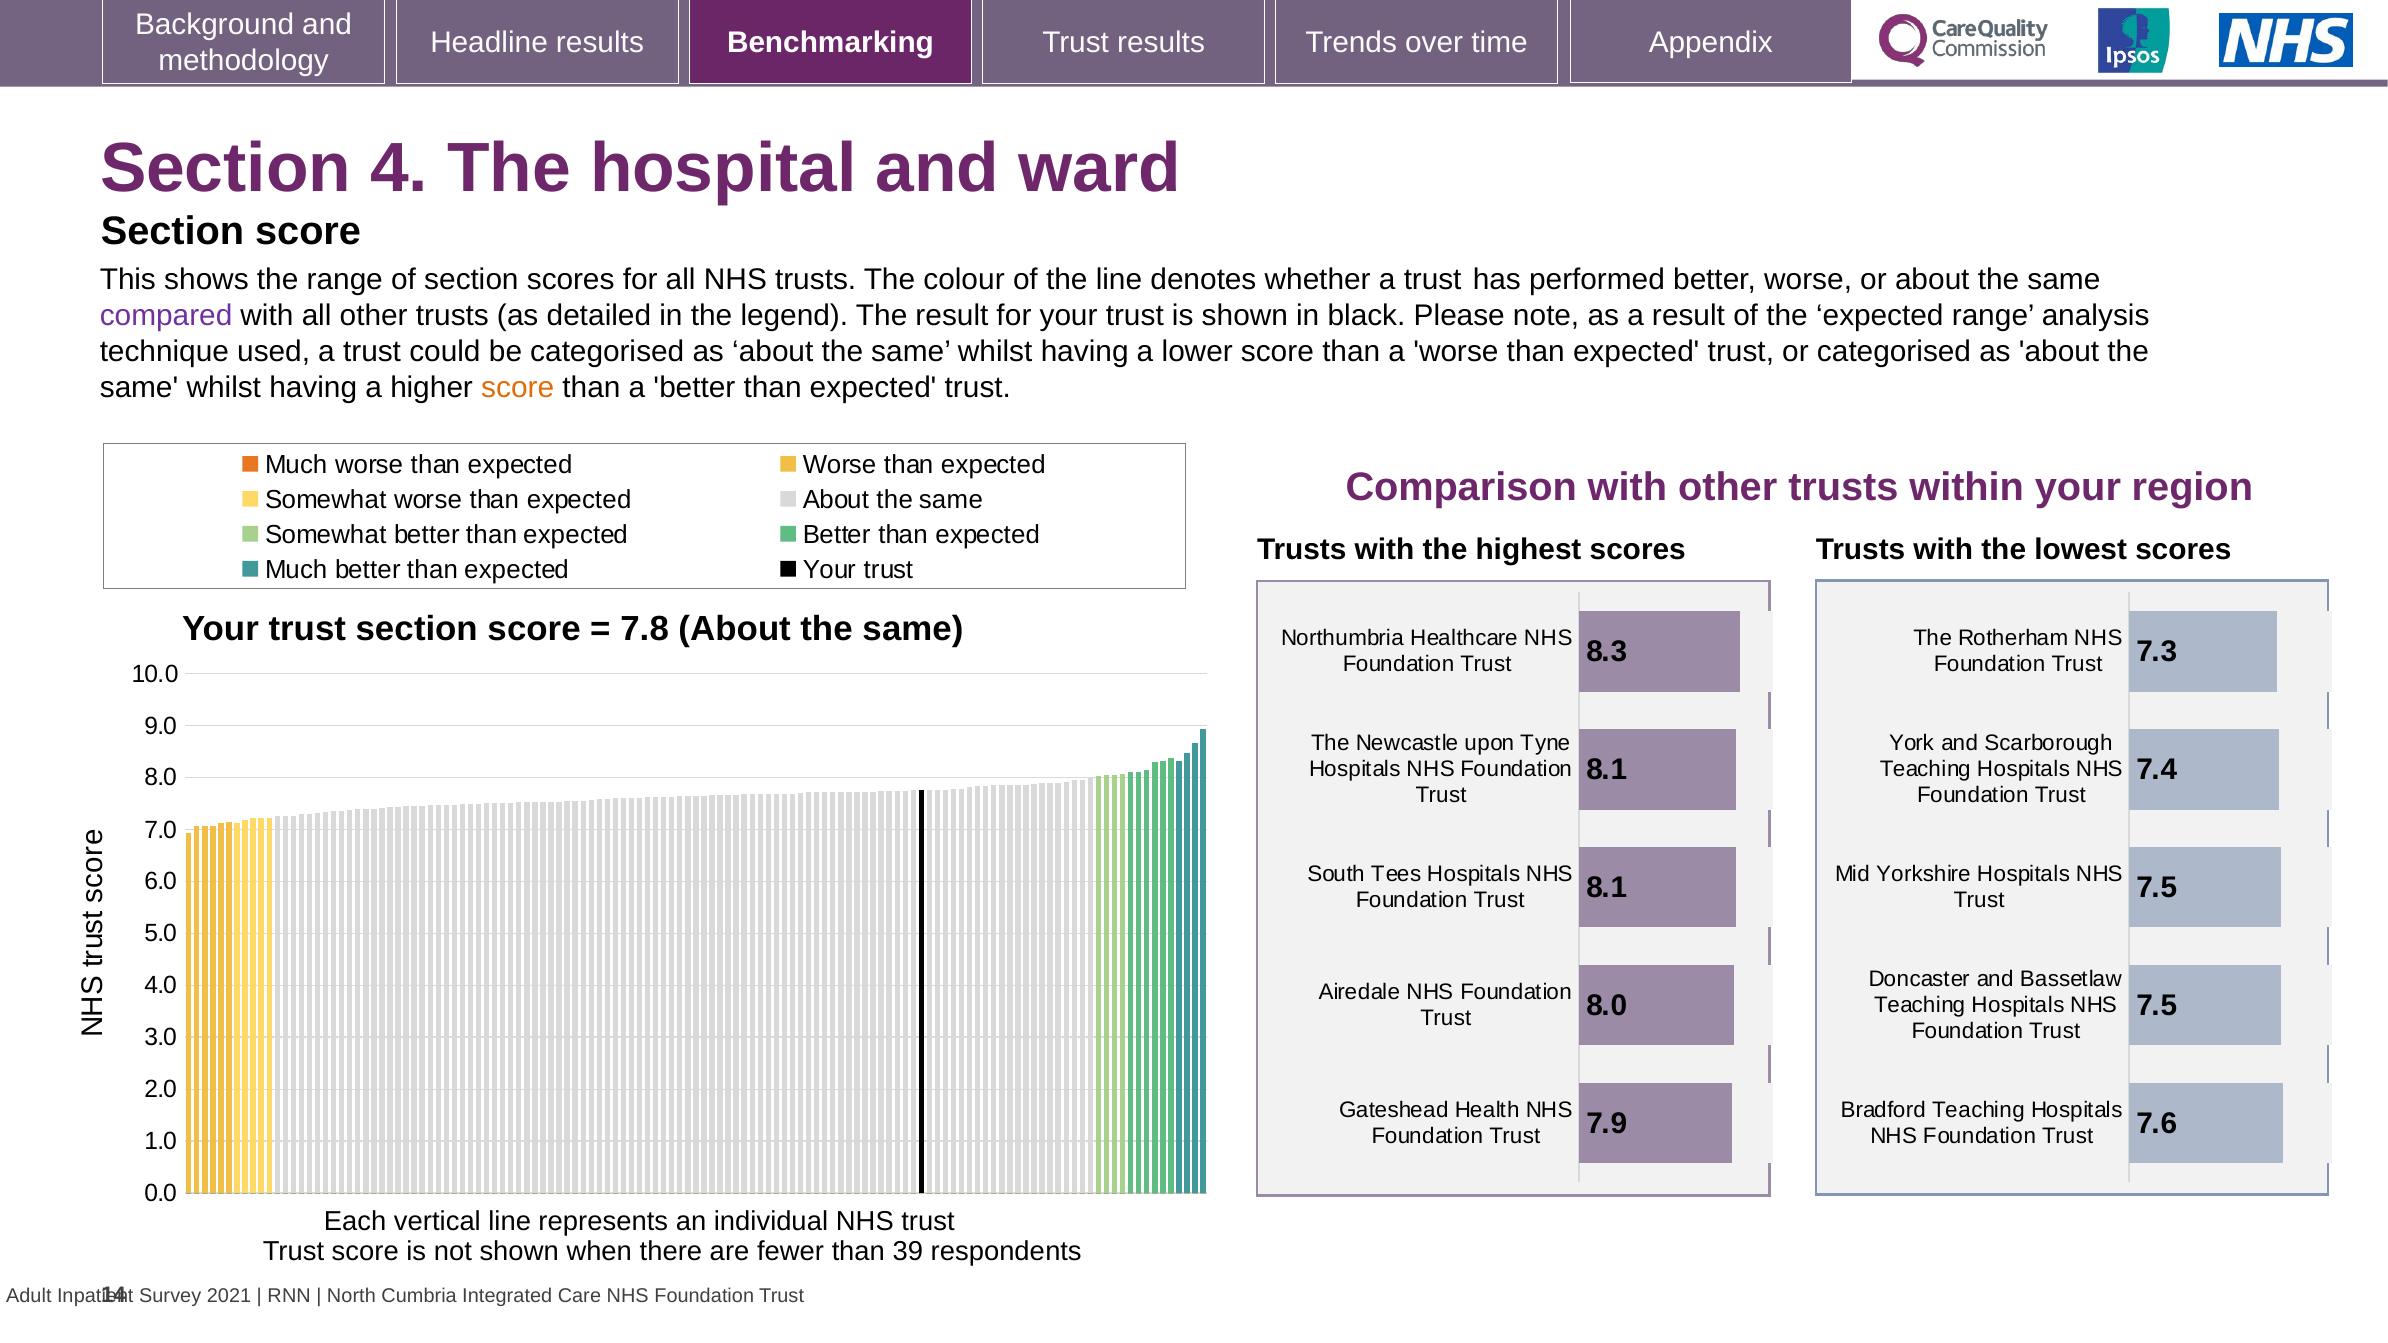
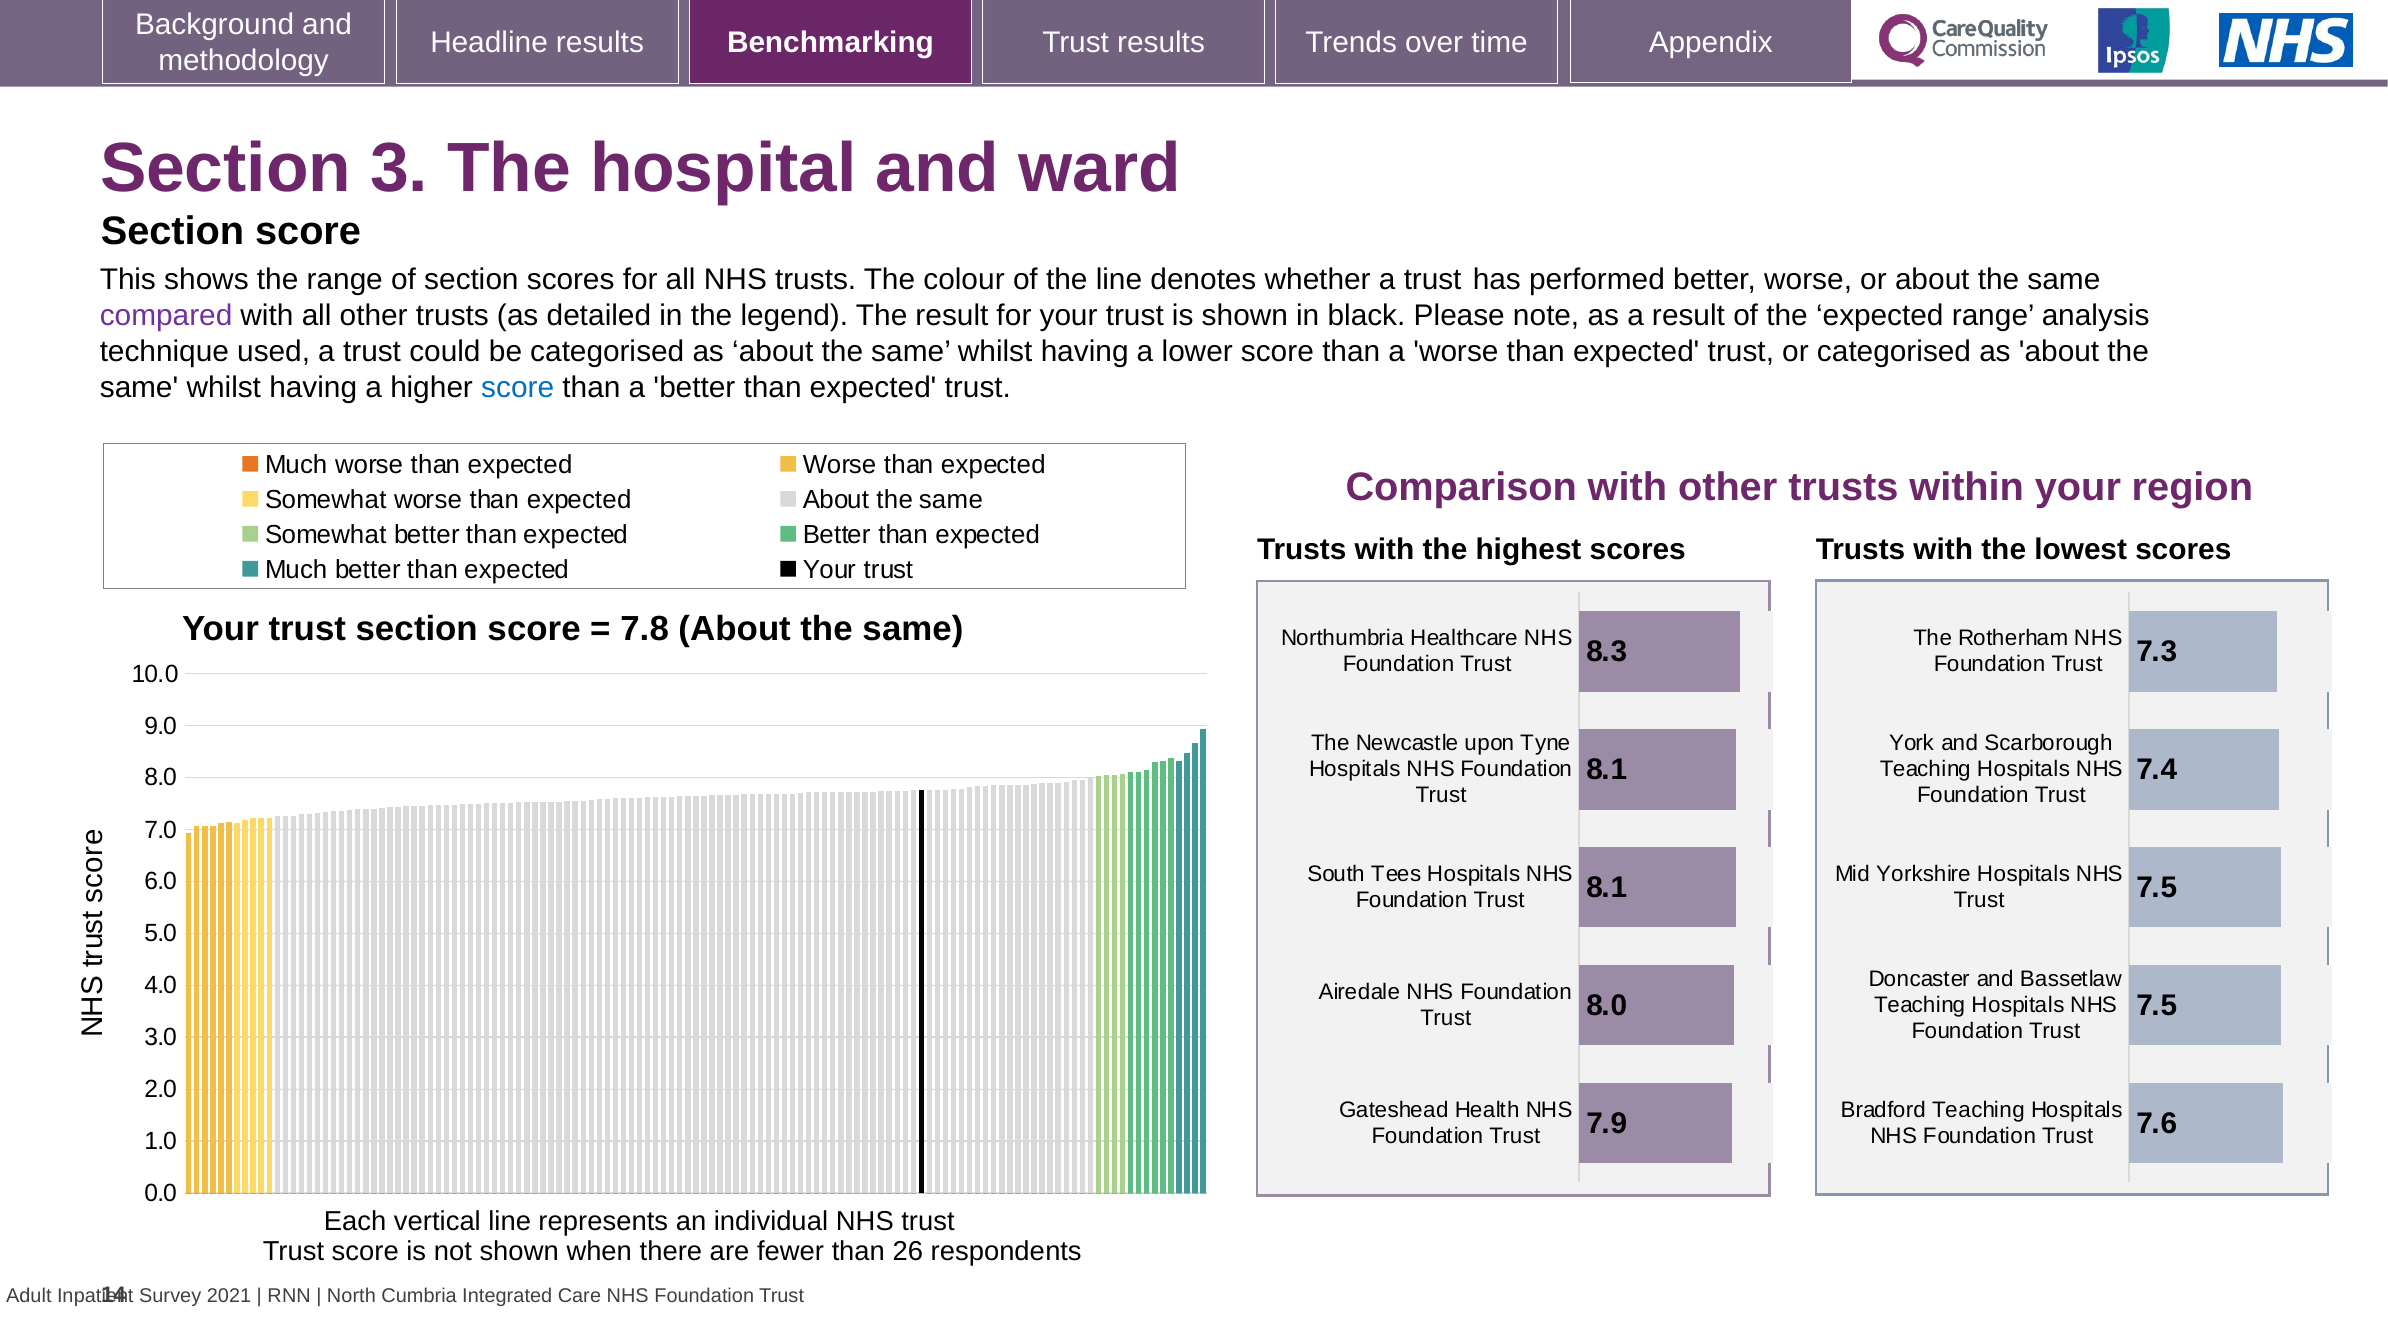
4: 4 -> 3
score at (518, 388) colour: orange -> blue
39: 39 -> 26
